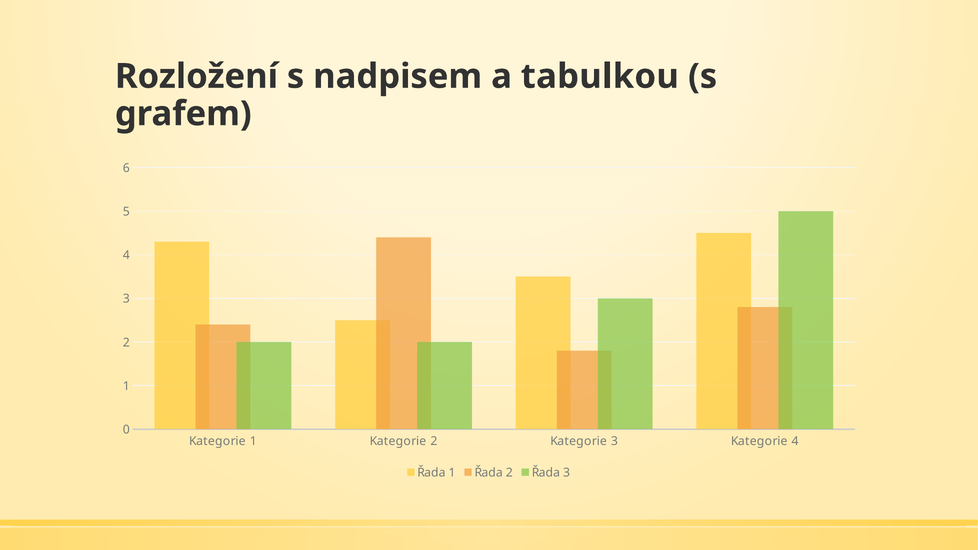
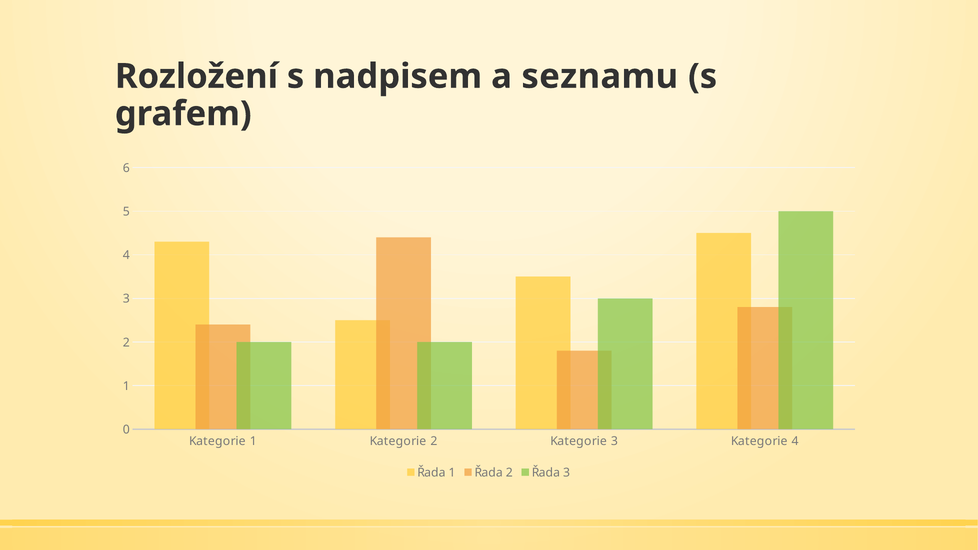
tabulkou: tabulkou -> seznamu
